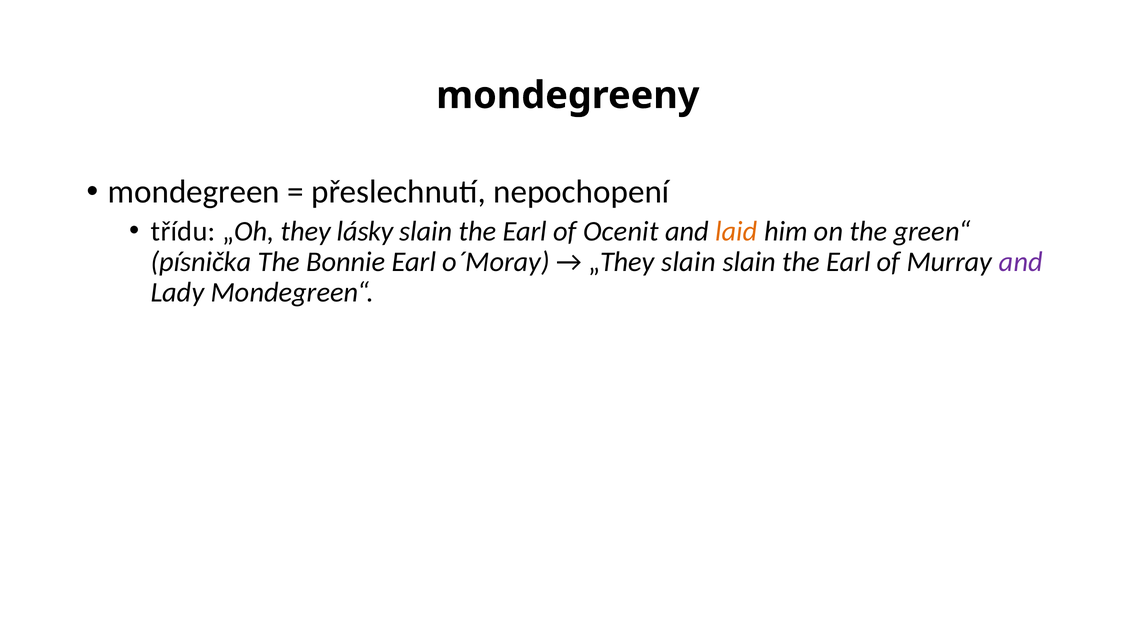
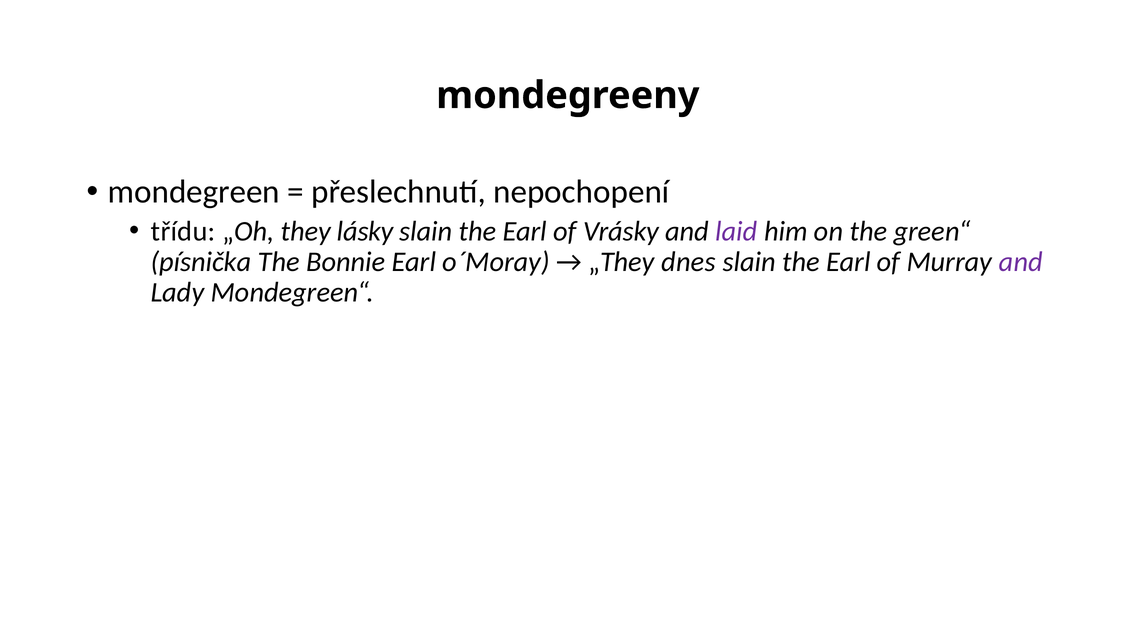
Ocenit: Ocenit -> Vrásky
laid colour: orange -> purple
„They slain: slain -> dnes
